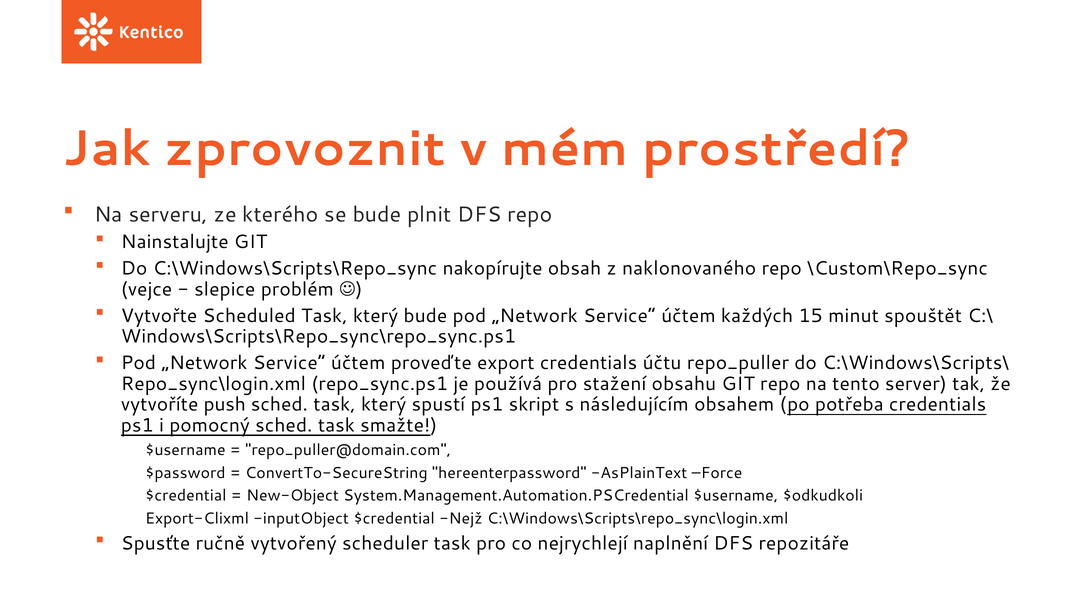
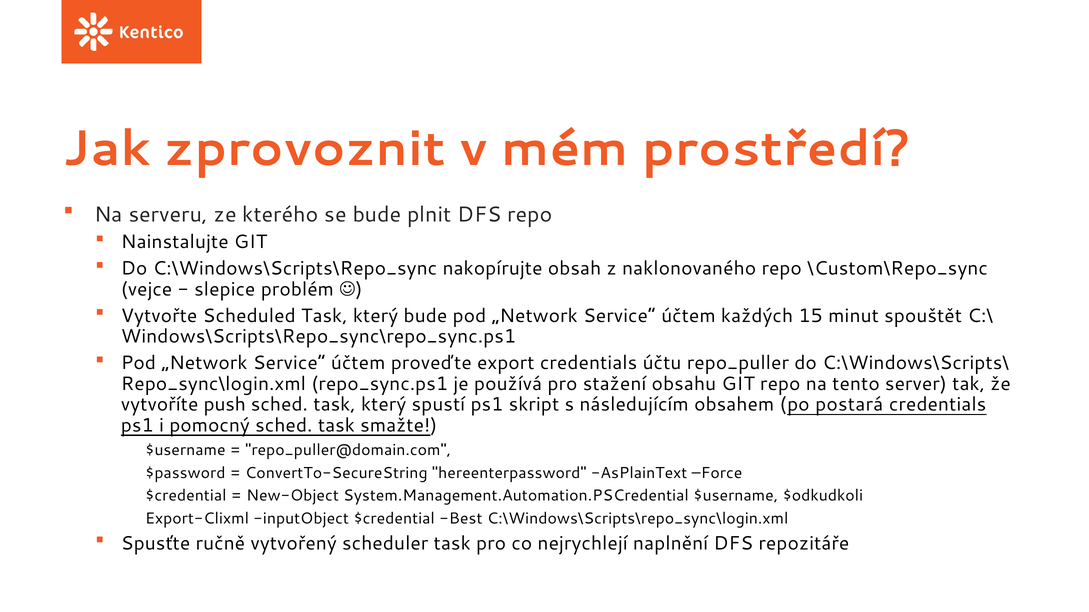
potřeba: potřeba -> postará
Nejž: Nejž -> Best
